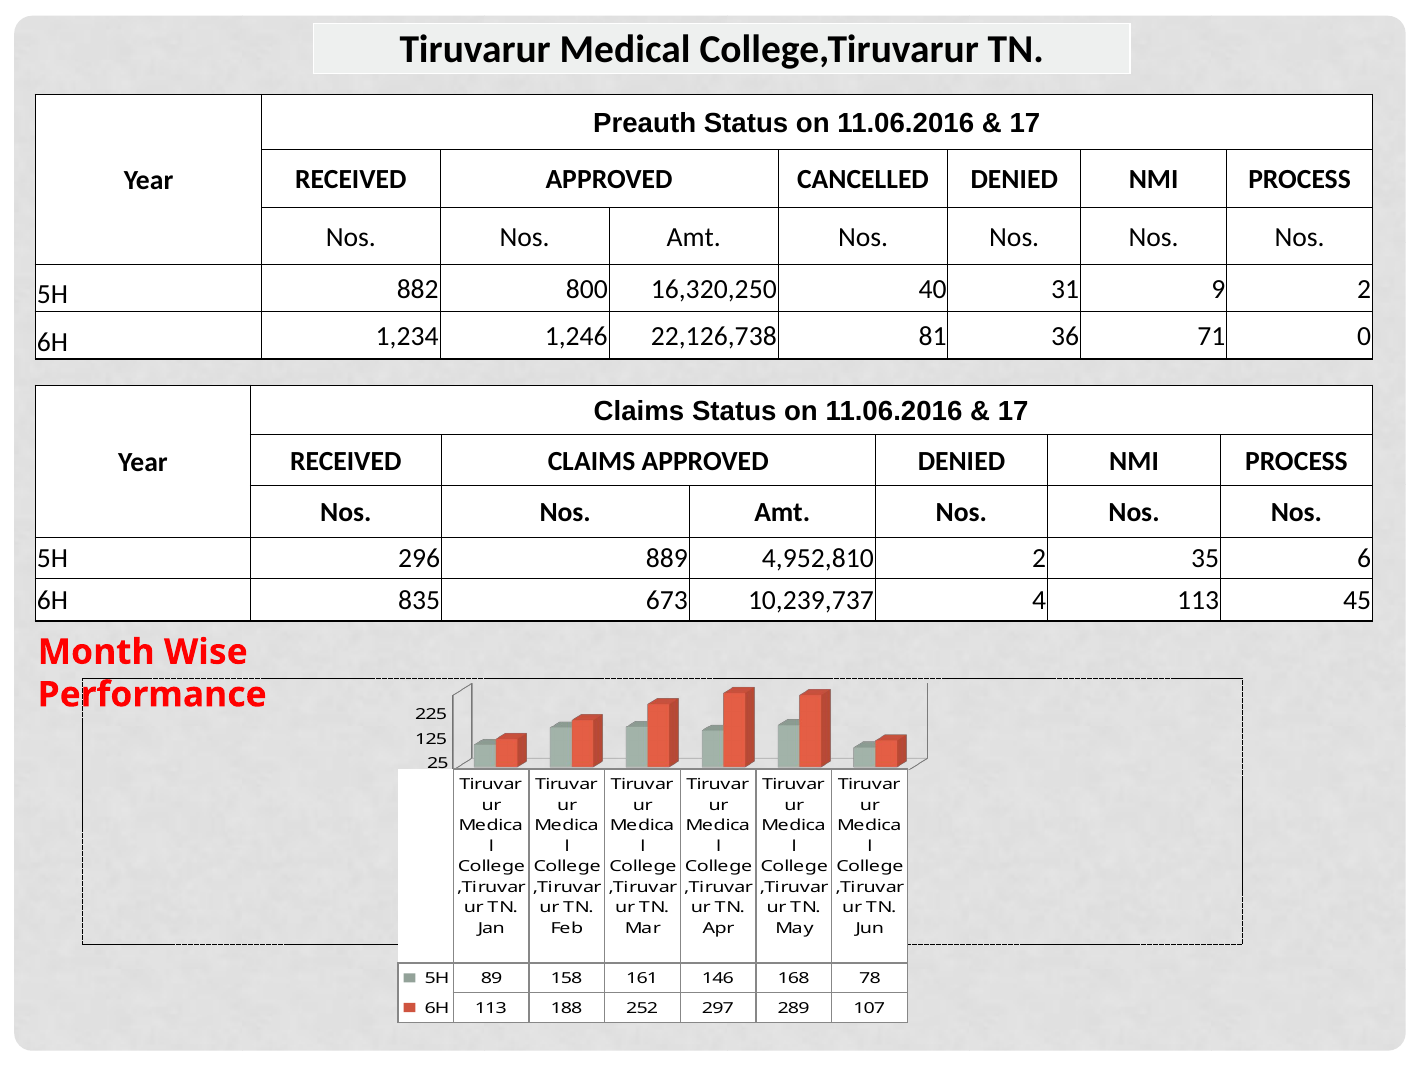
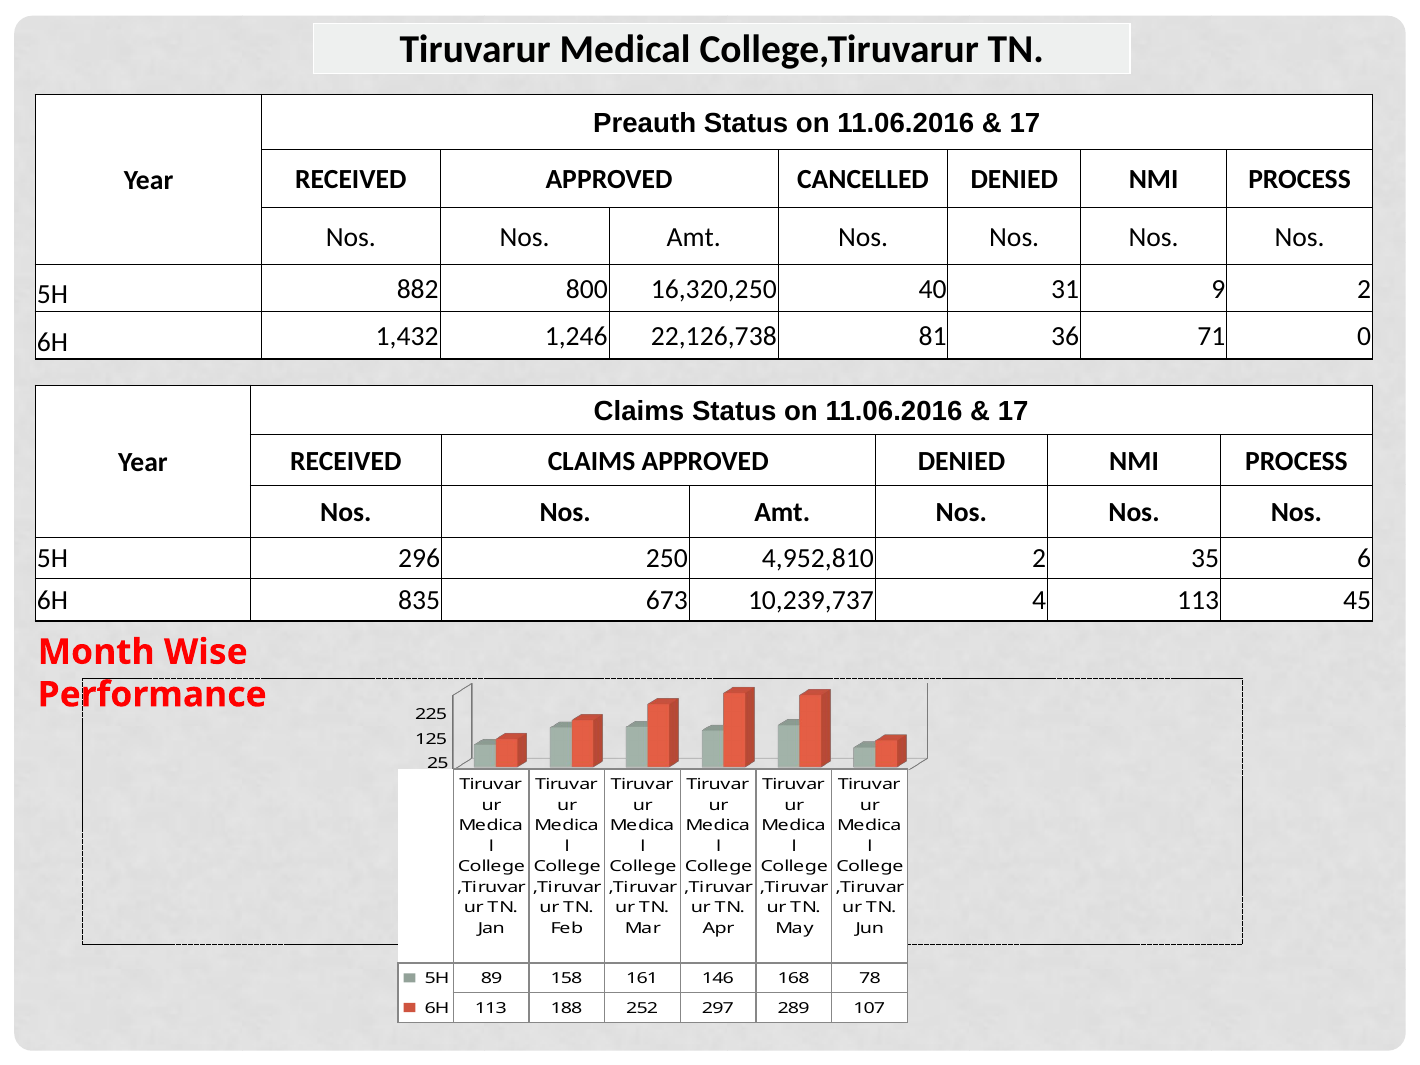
1,234: 1,234 -> 1,432
889: 889 -> 250
